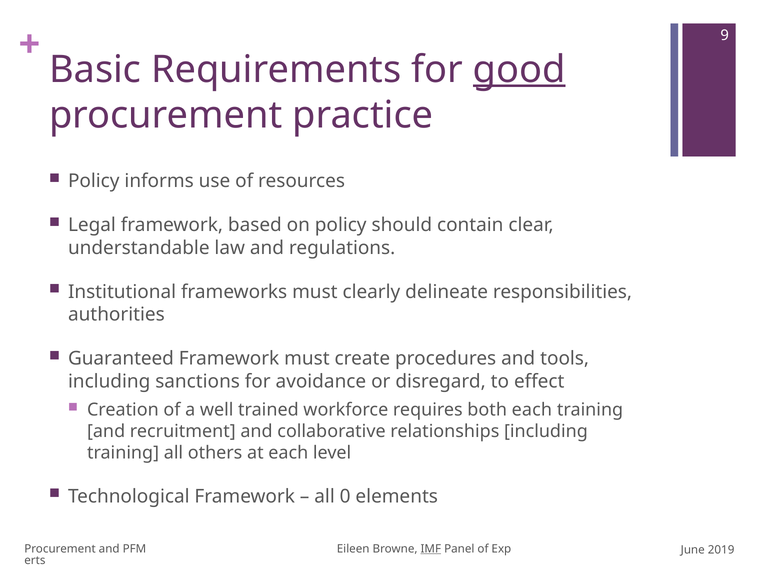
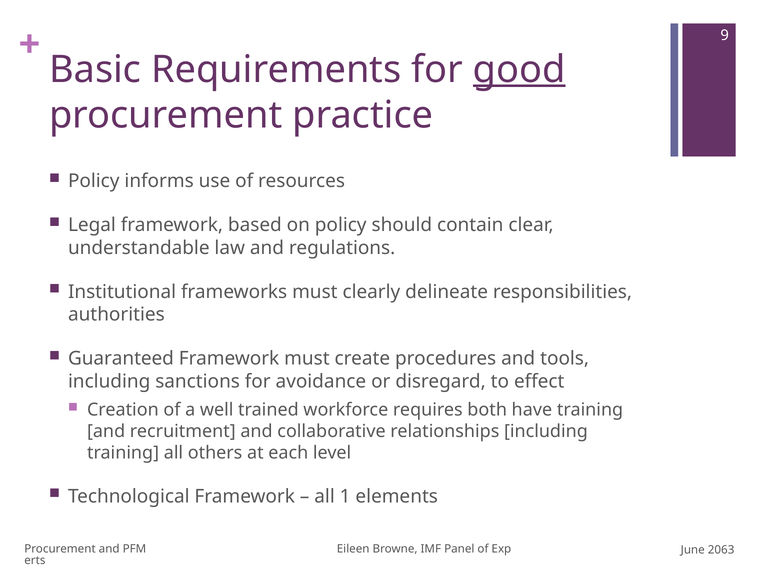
both each: each -> have
0: 0 -> 1
IMF underline: present -> none
2019: 2019 -> 2063
